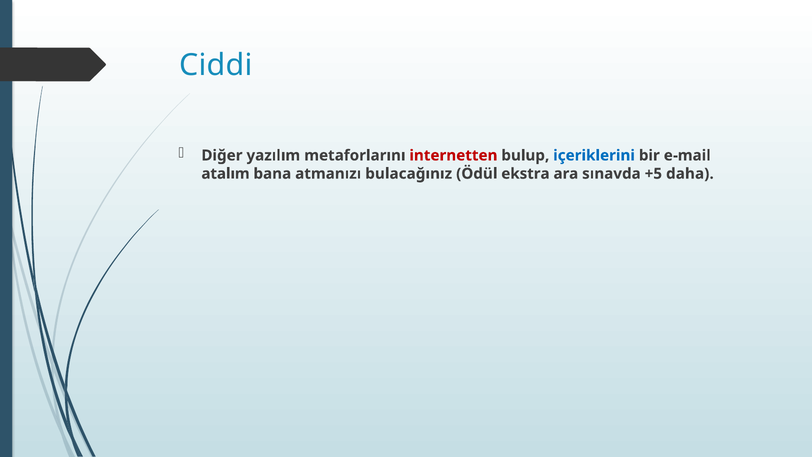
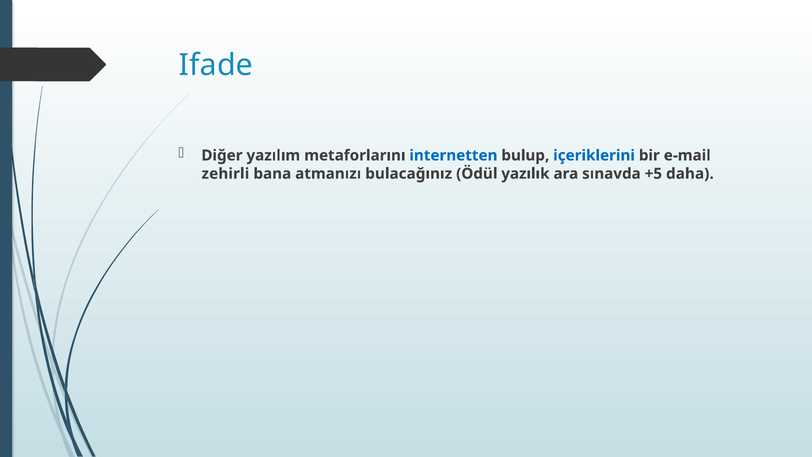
Ciddi: Ciddi -> Ifade
internetten colour: red -> blue
atalım: atalım -> zehirli
ekstra: ekstra -> yazılık
